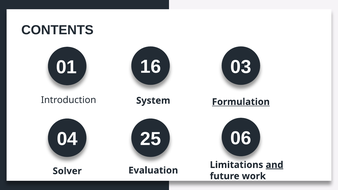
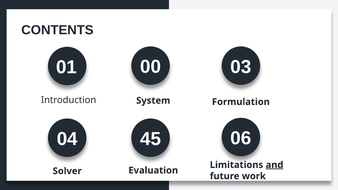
16: 16 -> 00
Formulation underline: present -> none
25: 25 -> 45
